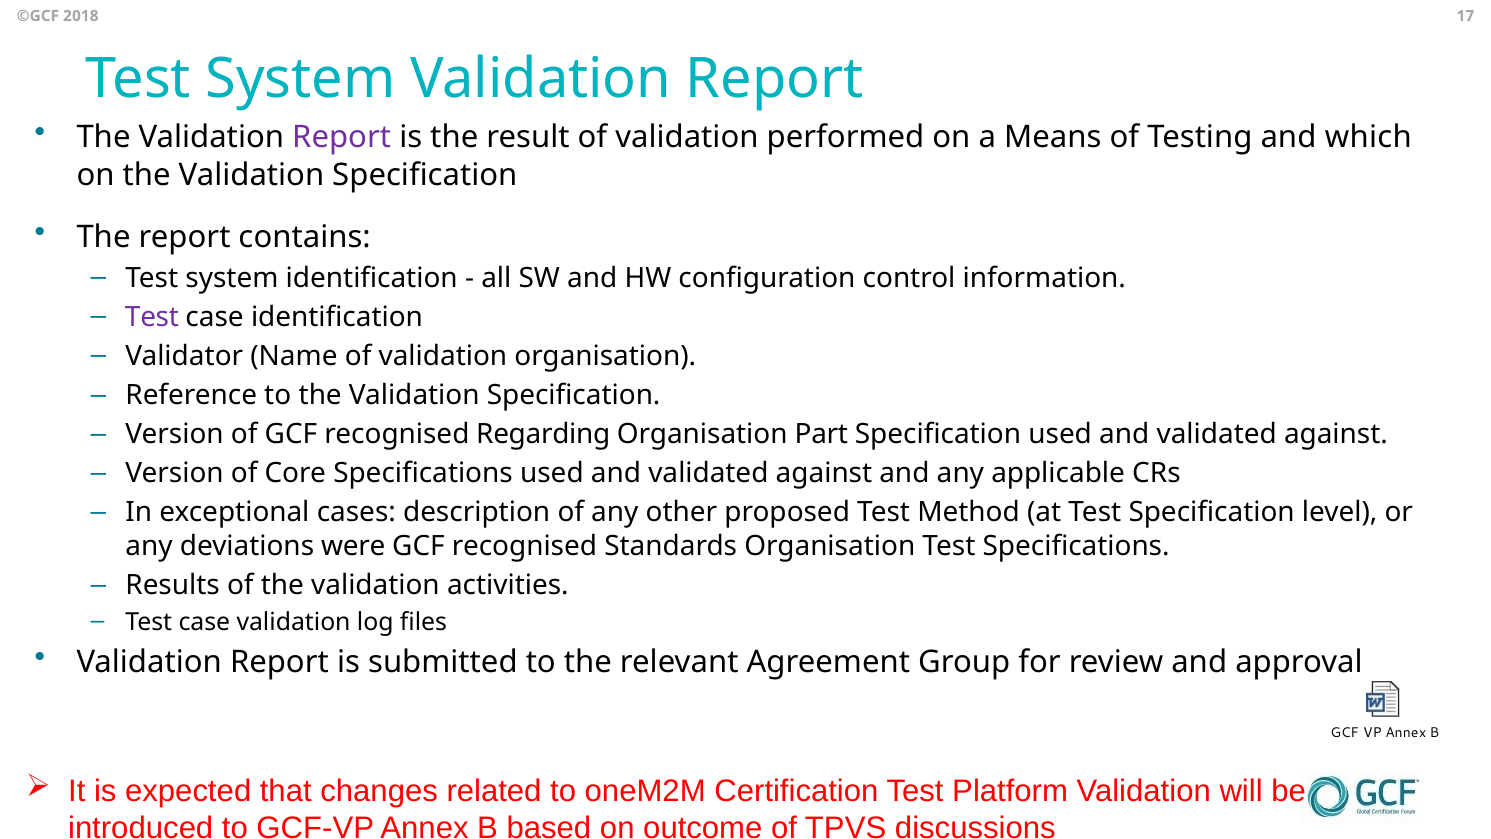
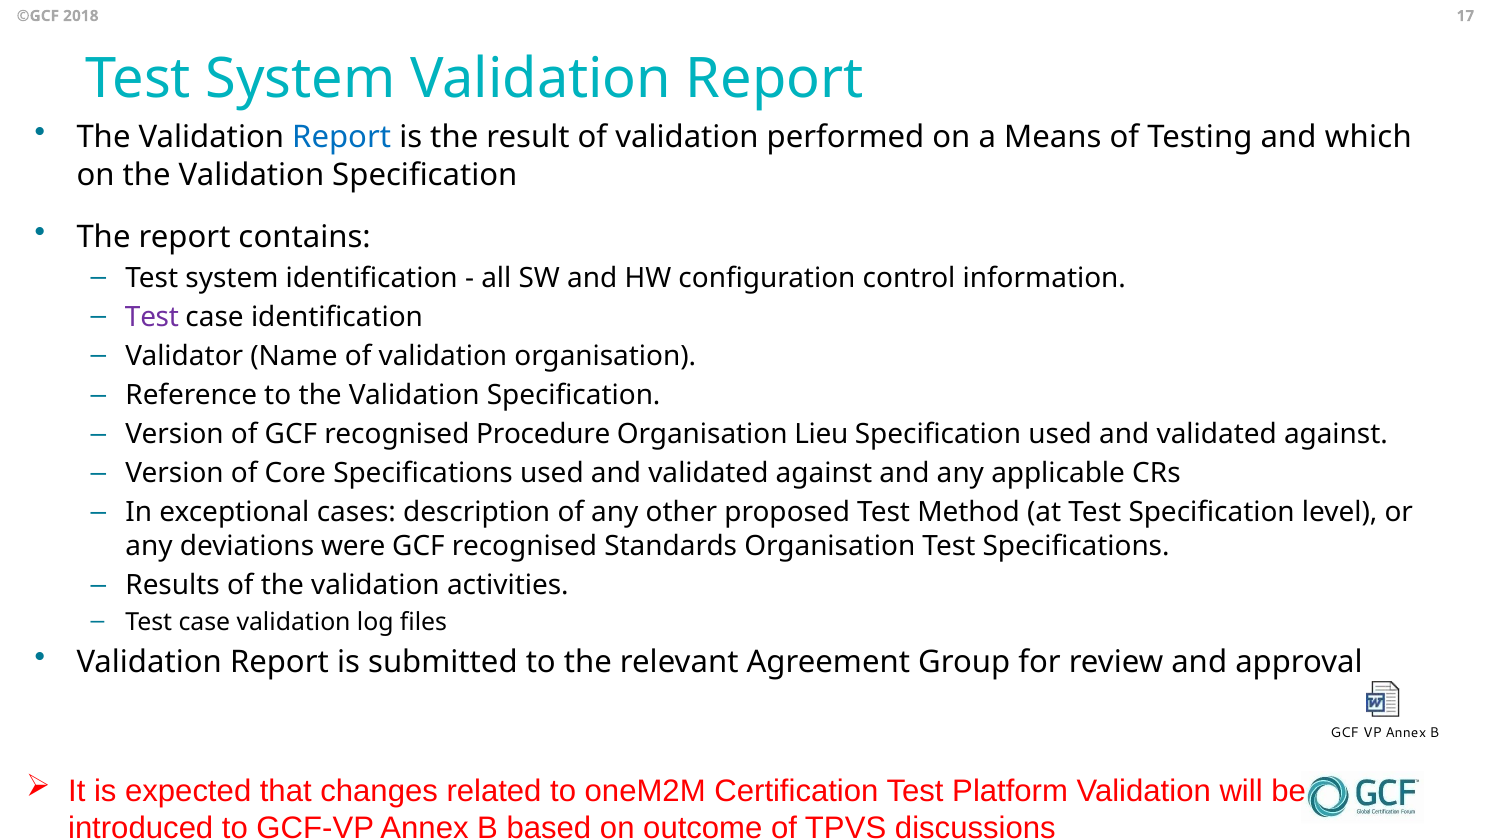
Report at (342, 138) colour: purple -> blue
Regarding: Regarding -> Procedure
Part: Part -> Lieu
